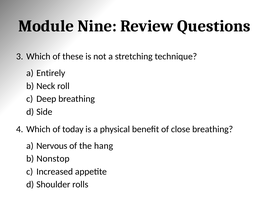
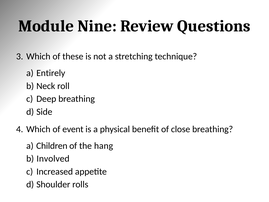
today: today -> event
Nervous: Nervous -> Children
Nonstop: Nonstop -> Involved
